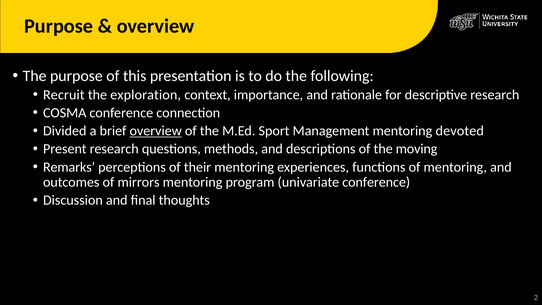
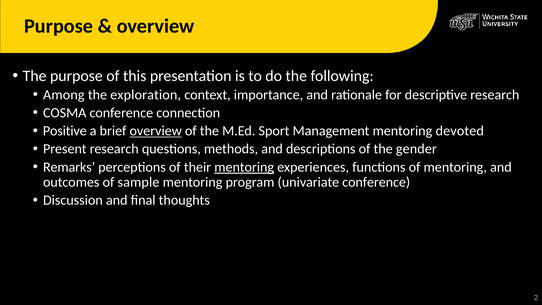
Recruit: Recruit -> Among
Divided: Divided -> Positive
moving: moving -> gender
mentoring at (244, 167) underline: none -> present
mirrors: mirrors -> sample
